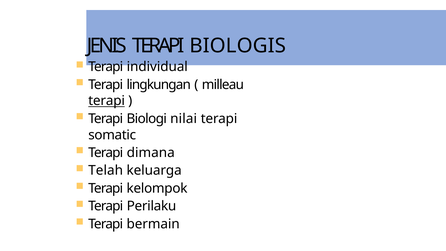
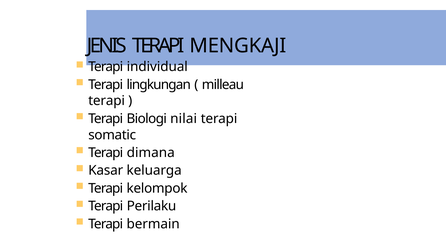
BIOLOGIS: BIOLOGIS -> MENGKAJI
terapi at (107, 101) underline: present -> none
Telah: Telah -> Kasar
